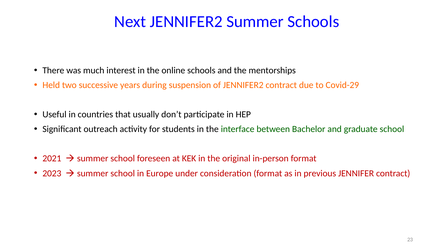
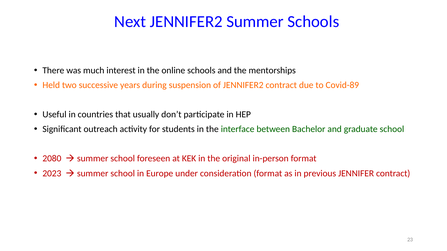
Covid-29: Covid-29 -> Covid-89
2021: 2021 -> 2080
